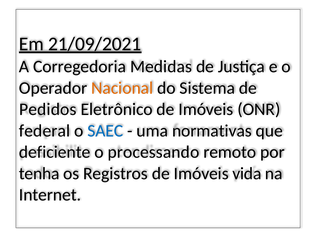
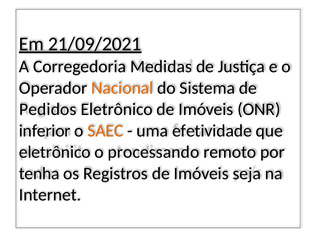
federal: federal -> inferior
SAEC colour: blue -> orange
normativas: normativas -> efetividade
deficiente at (55, 152): deficiente -> eletrônico
vida: vida -> seja
